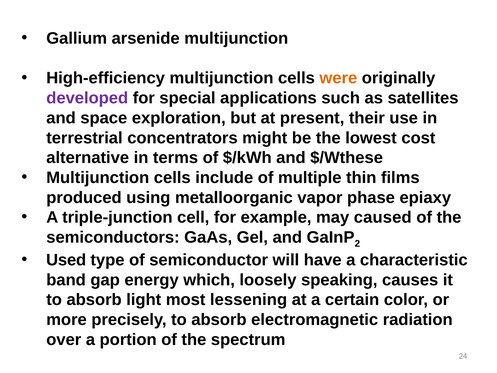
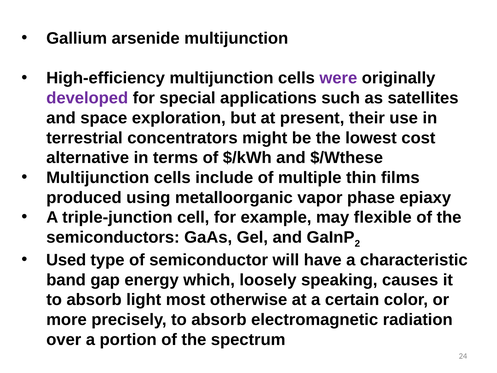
were colour: orange -> purple
caused: caused -> flexible
lessening: lessening -> otherwise
